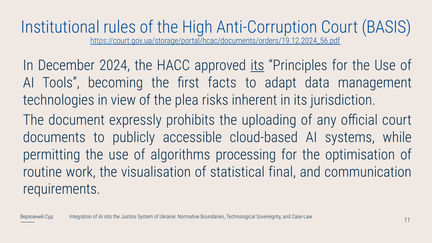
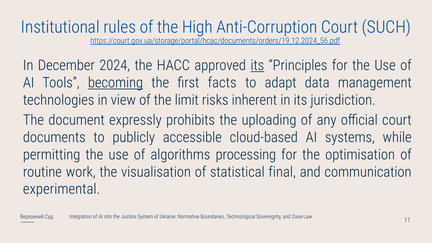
BASIS: BASIS -> SUCH
becoming underline: none -> present
plea: plea -> limit
requirements: requirements -> experimental
